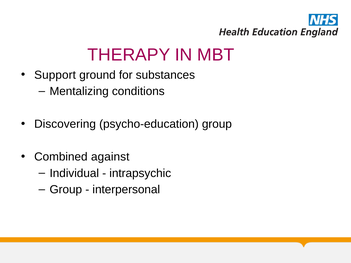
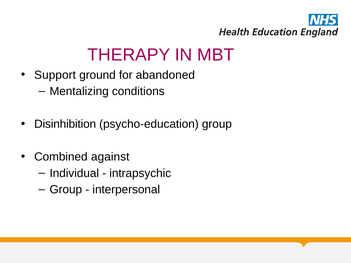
substances: substances -> abandoned
Discovering: Discovering -> Disinhibition
